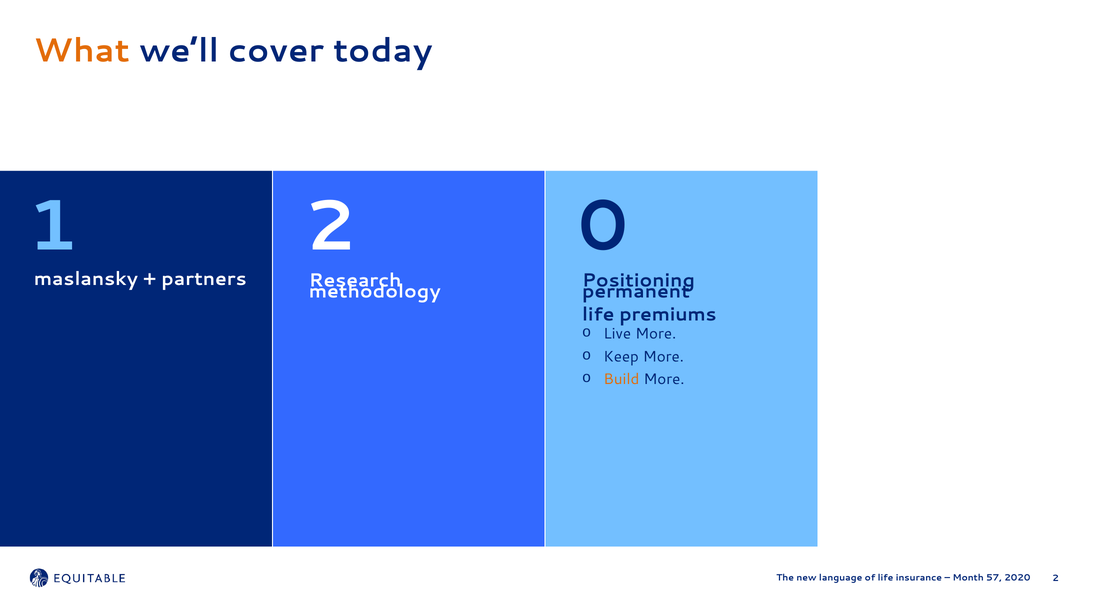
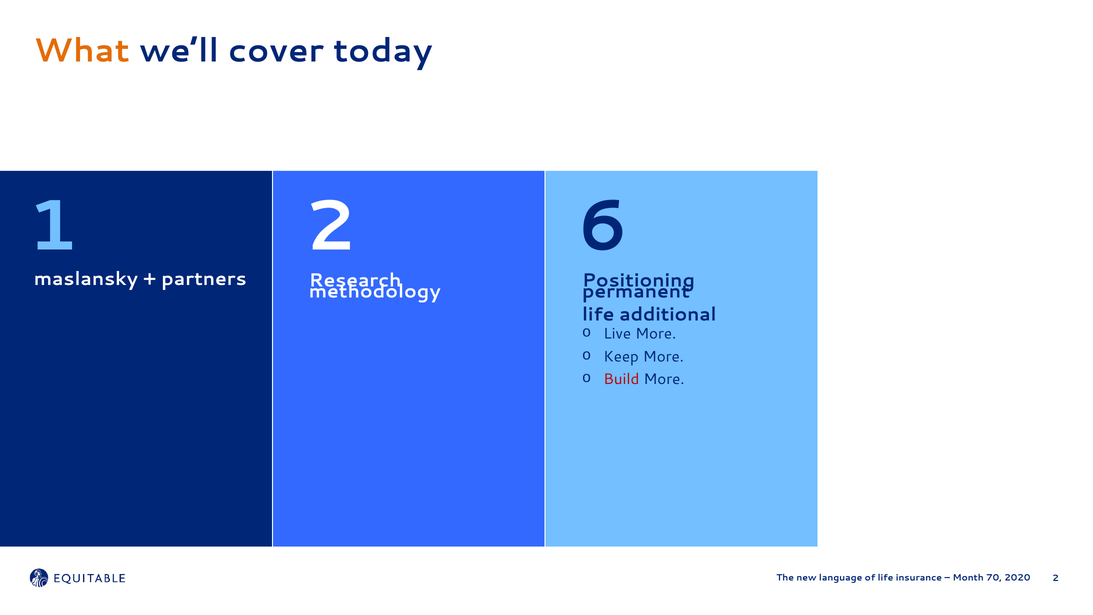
0: 0 -> 6
premiums: premiums -> additional
Build colour: orange -> red
57: 57 -> 70
